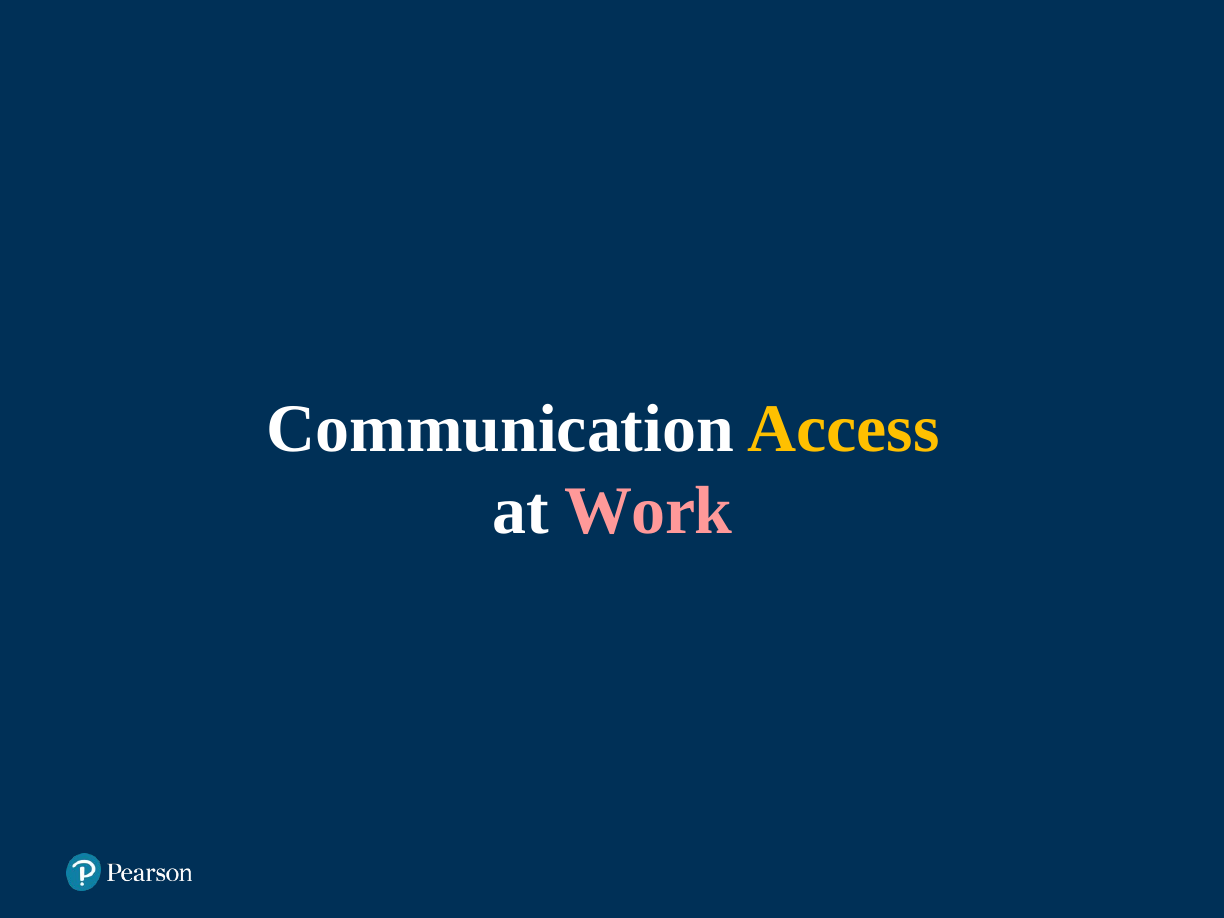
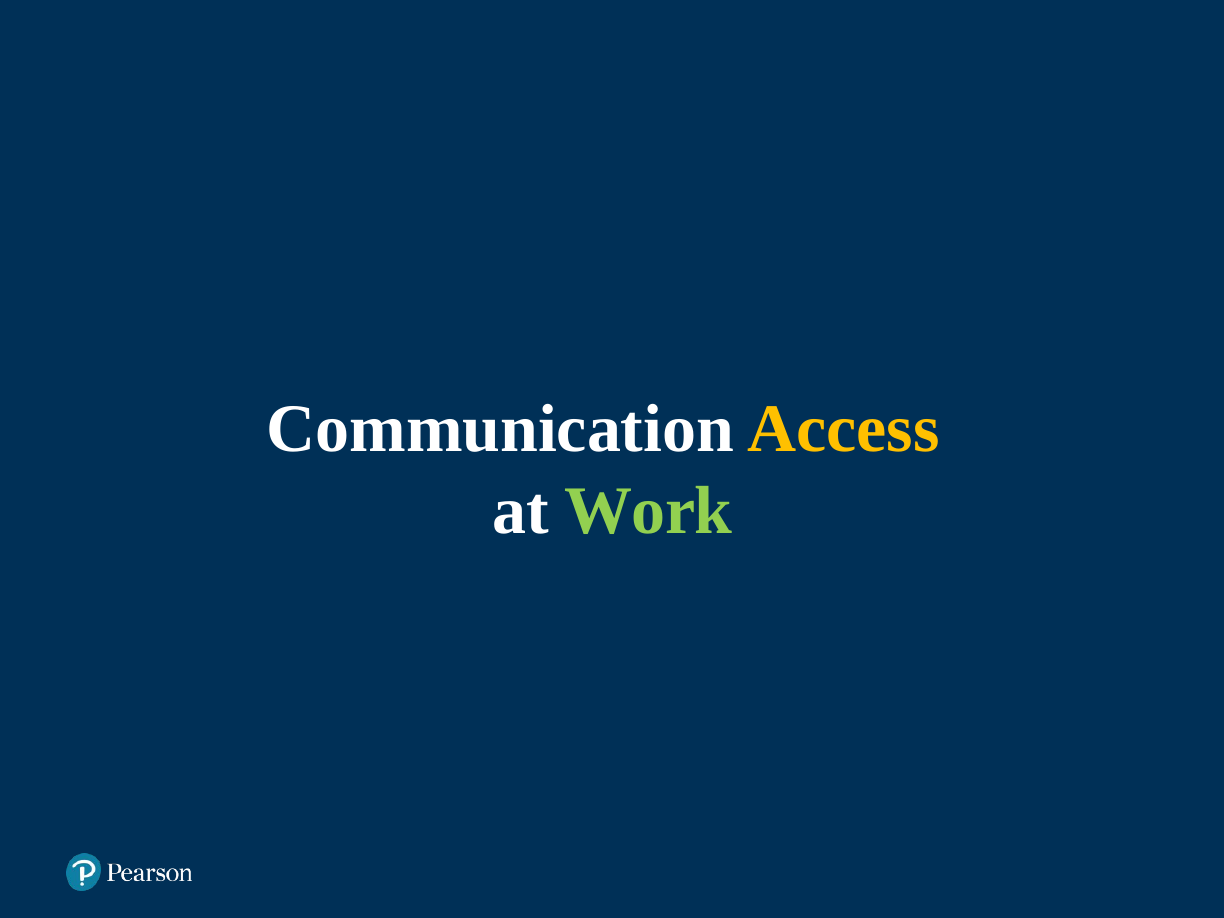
Work at (648, 511) colour: pink -> light green
